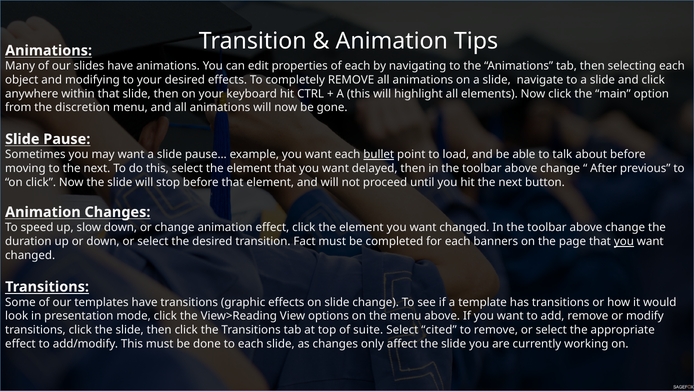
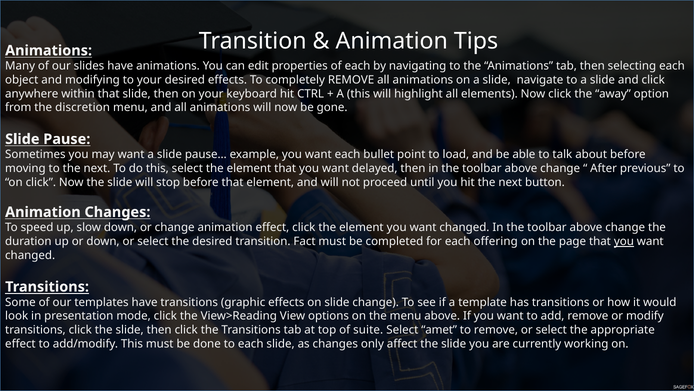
main: main -> away
bullet underline: present -> none
banners: banners -> offering
cited: cited -> amet
